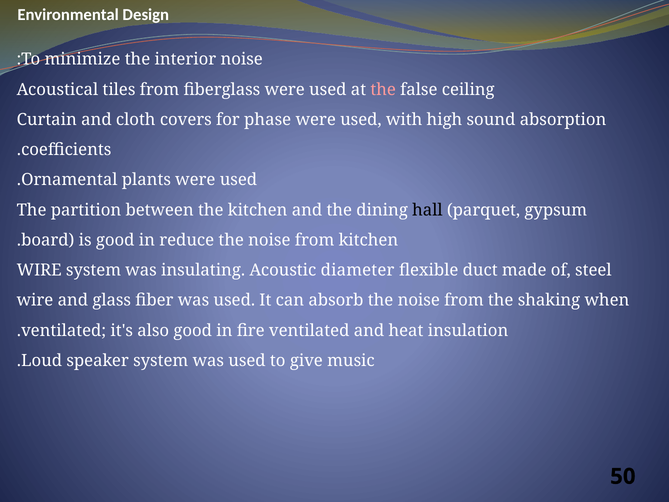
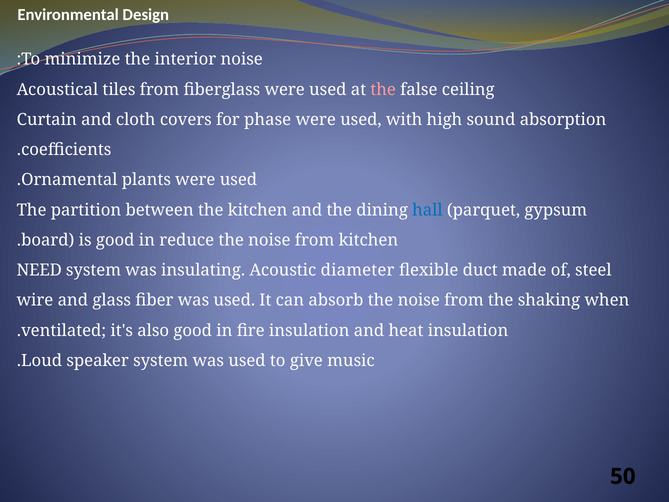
hall colour: black -> blue
WIRE at (39, 270): WIRE -> NEED
fire ventilated: ventilated -> insulation
